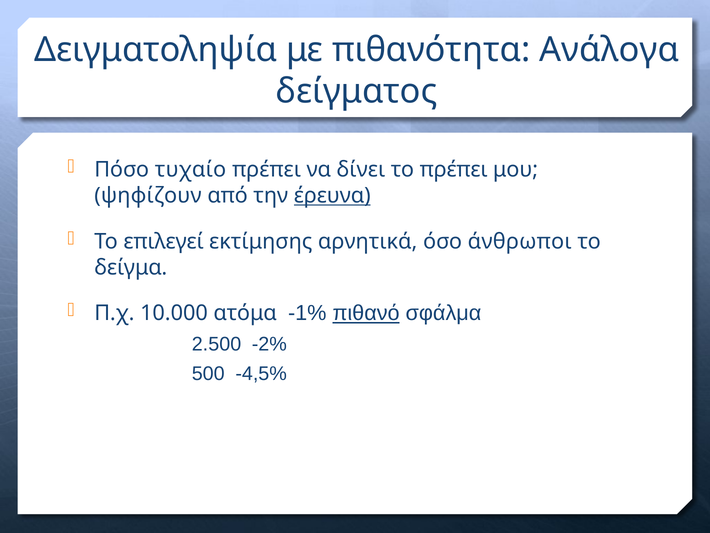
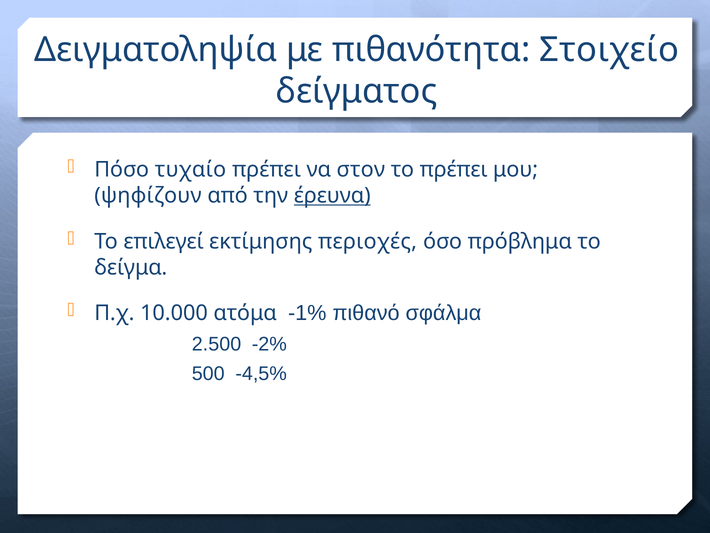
Ανάλογα: Ανάλογα -> Στοιχείο
δίνει: δίνει -> στον
αρνητικά: αρνητικά -> περιοχές
άνθρωποι: άνθρωποι -> πρόβλημα
πιθανό underline: present -> none
